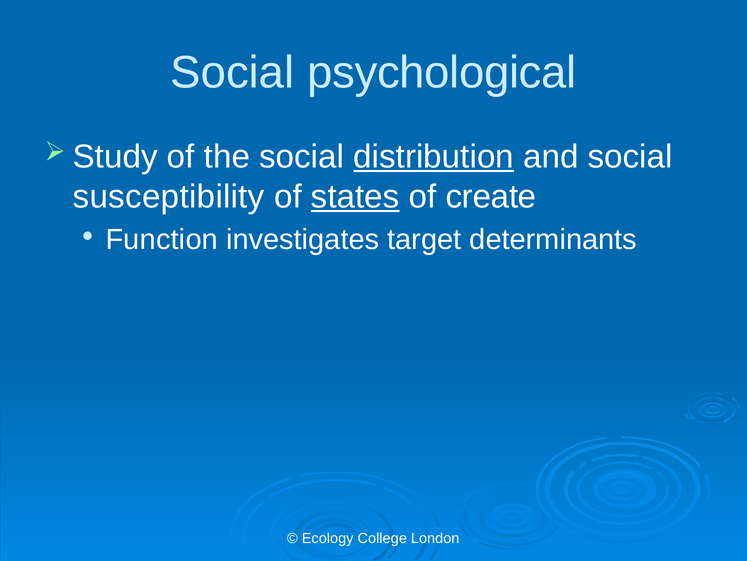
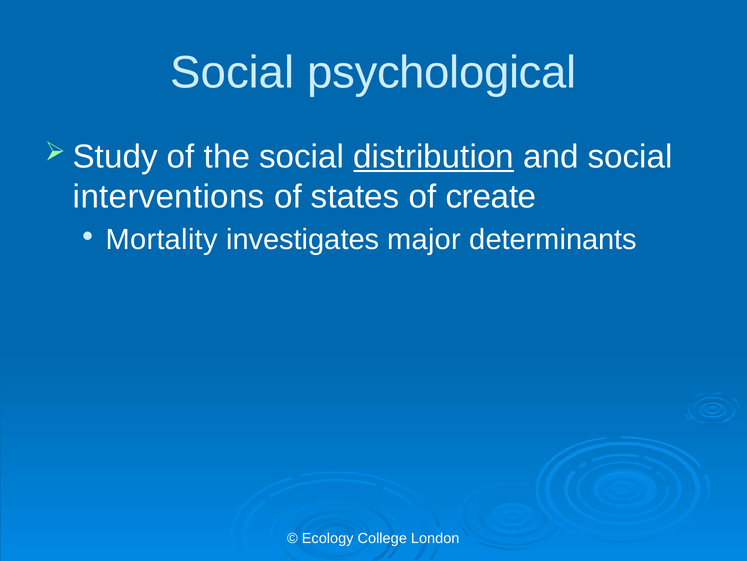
susceptibility: susceptibility -> interventions
states underline: present -> none
Function: Function -> Mortality
target: target -> major
